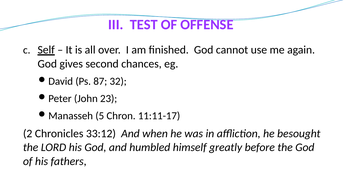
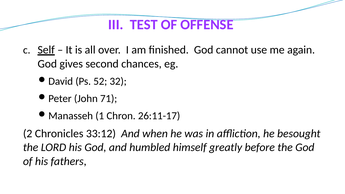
87: 87 -> 52
23: 23 -> 71
5: 5 -> 1
11:11-17: 11:11-17 -> 26:11-17
